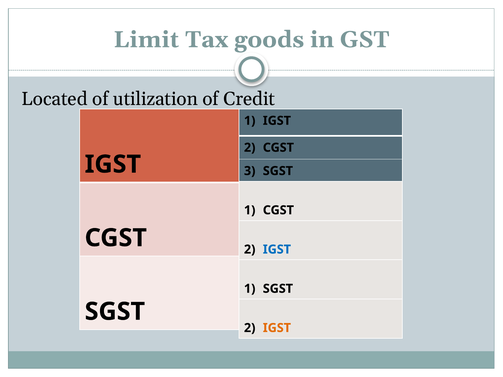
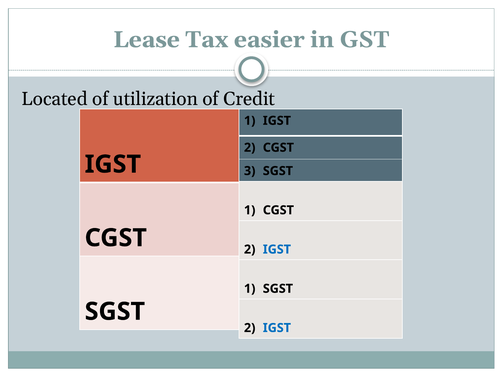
Limit: Limit -> Lease
goods: goods -> easier
IGST at (277, 328) colour: orange -> blue
